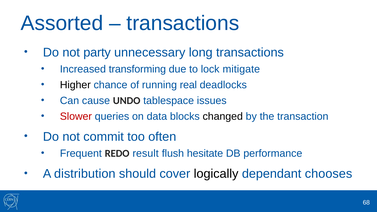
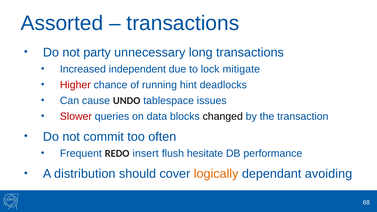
transforming: transforming -> independent
Higher colour: black -> red
real: real -> hint
result: result -> insert
logically colour: black -> orange
chooses: chooses -> avoiding
